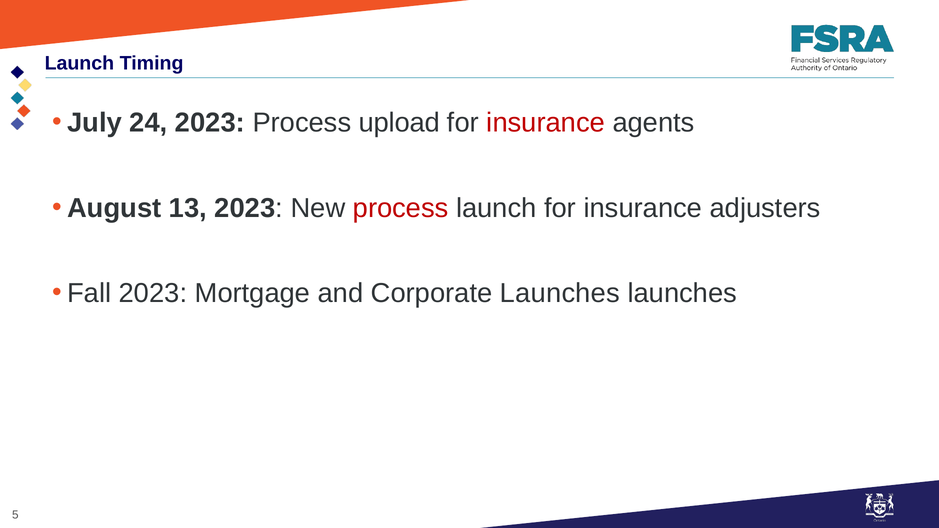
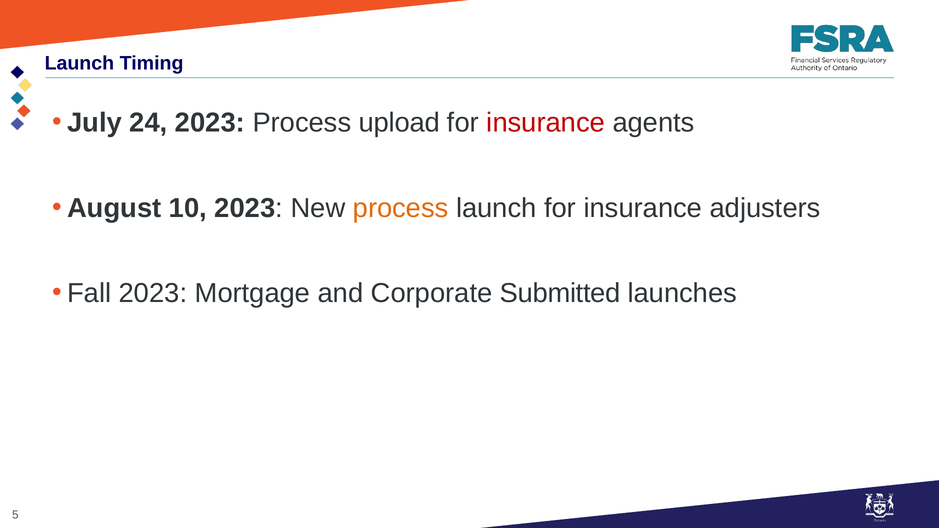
13: 13 -> 10
process at (401, 208) colour: red -> orange
Corporate Launches: Launches -> Submitted
